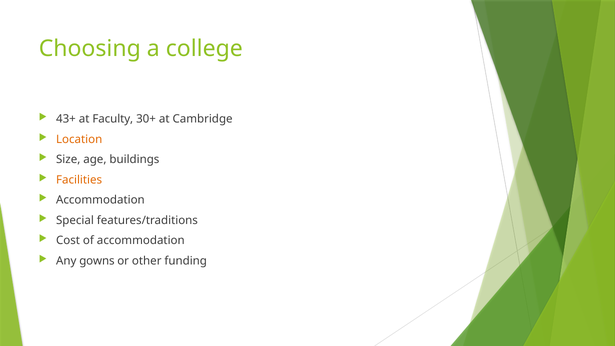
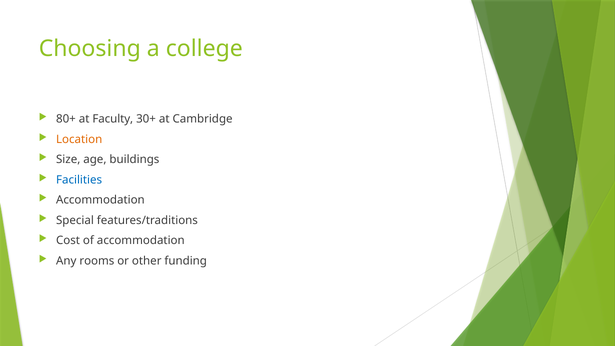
43+: 43+ -> 80+
Facilities colour: orange -> blue
gowns: gowns -> rooms
